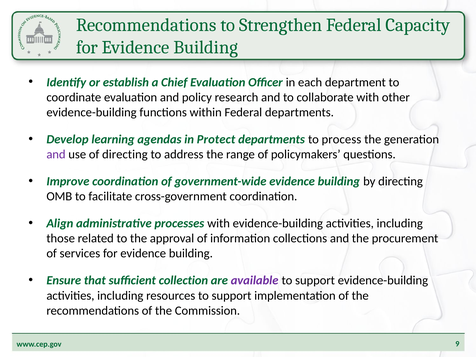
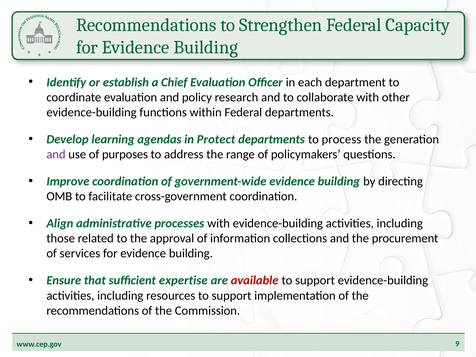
of directing: directing -> purposes
collection: collection -> expertise
available colour: purple -> red
